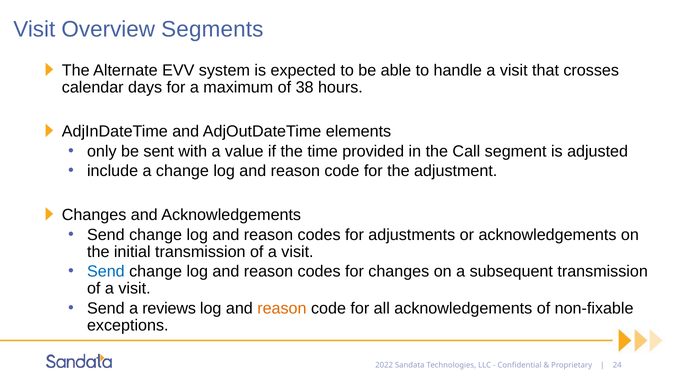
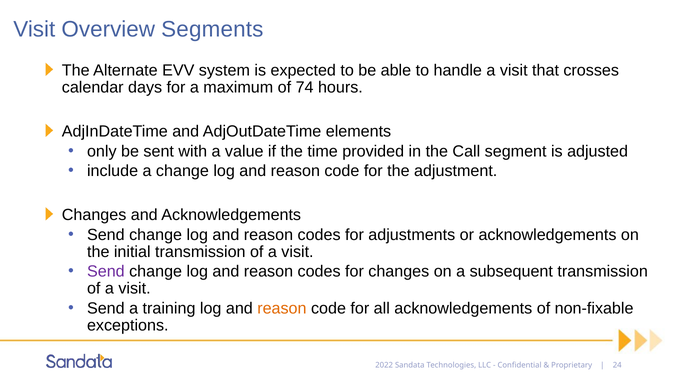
38: 38 -> 74
Send at (106, 271) colour: blue -> purple
reviews: reviews -> training
